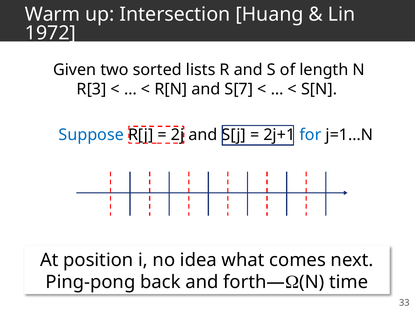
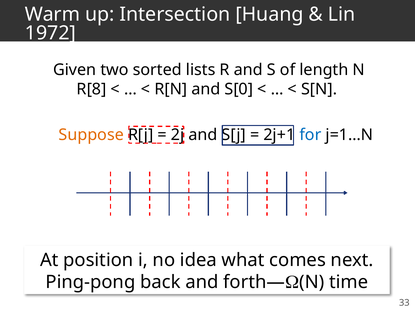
R[3: R[3 -> R[8
S[7: S[7 -> S[0
Suppose colour: blue -> orange
